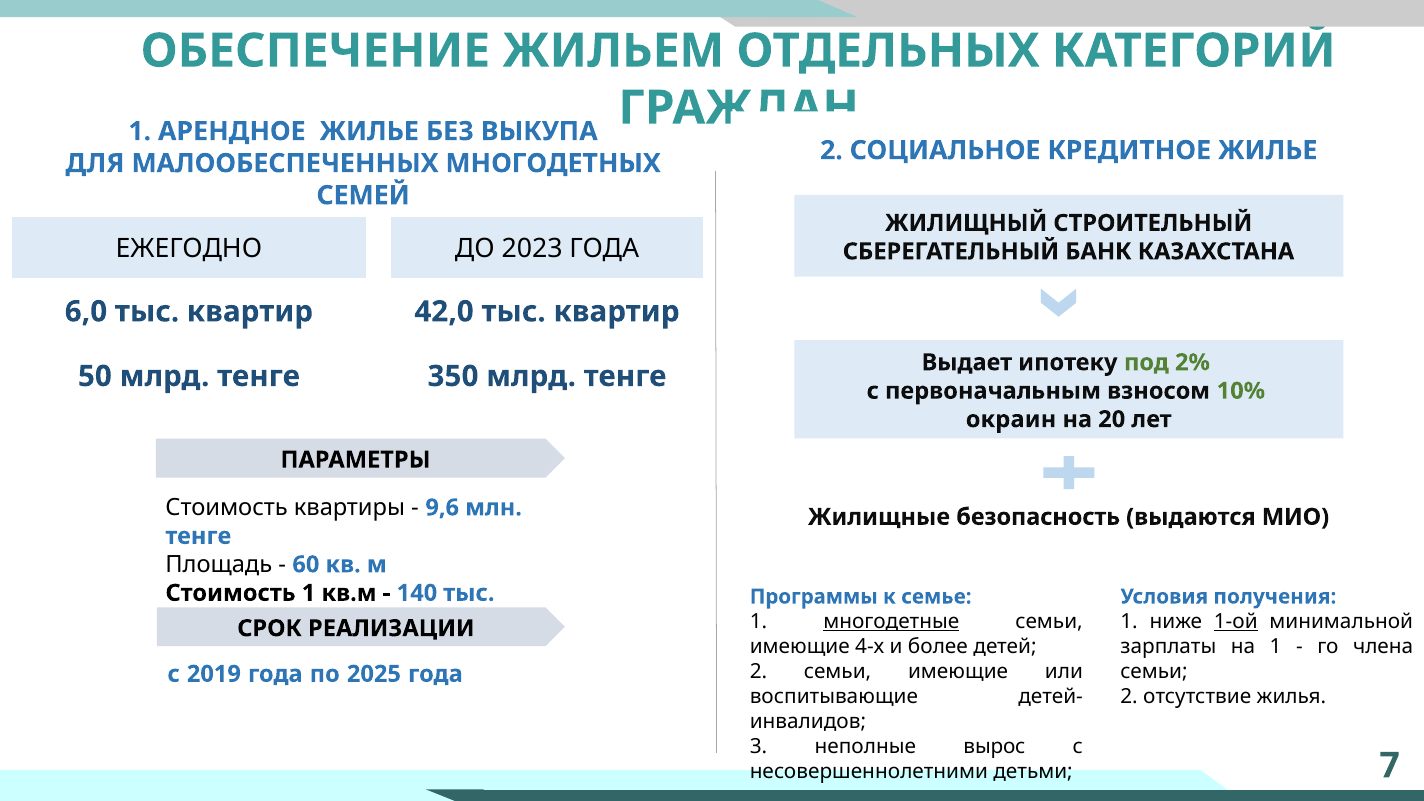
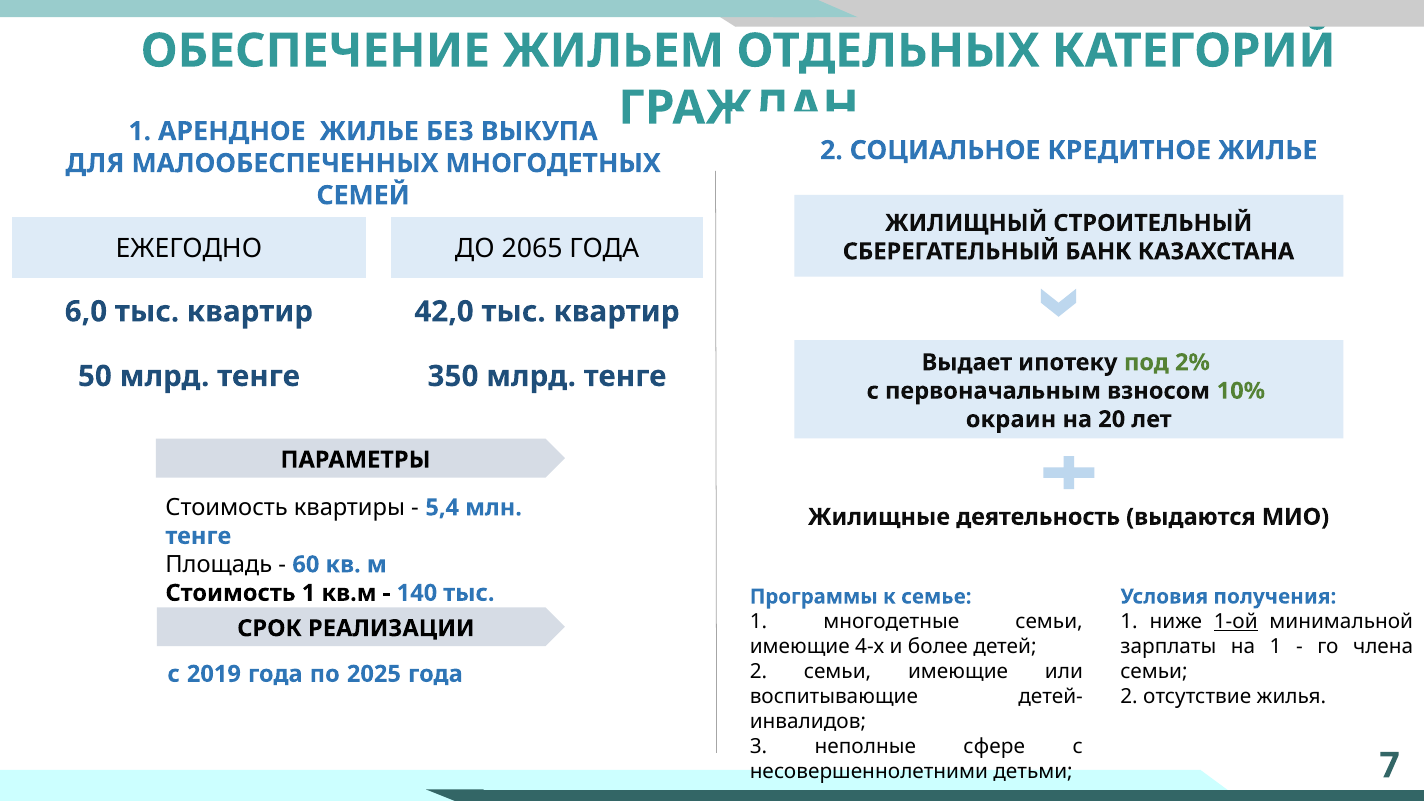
2023: 2023 -> 2065
9,6: 9,6 -> 5,4
безопасность: безопасность -> деятельность
многодетные underline: present -> none
вырос: вырос -> сфере
